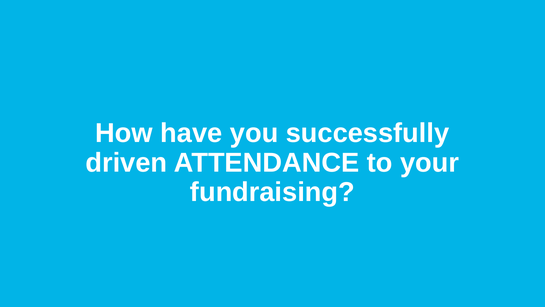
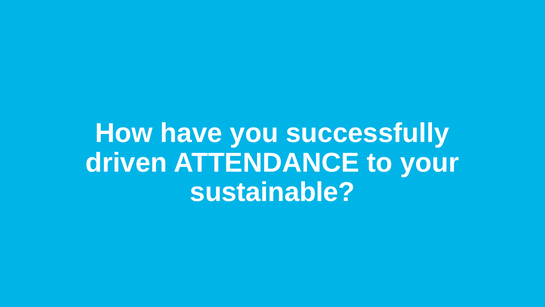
fundraising: fundraising -> sustainable
